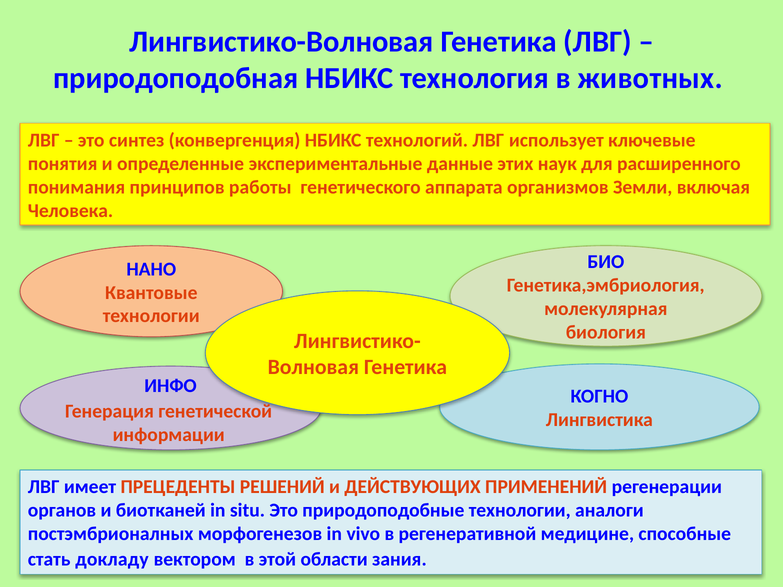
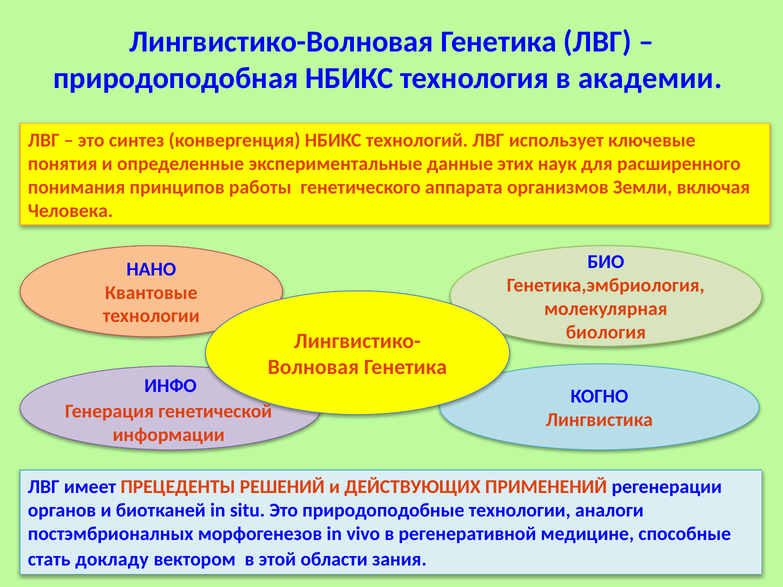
животных: животных -> академии
